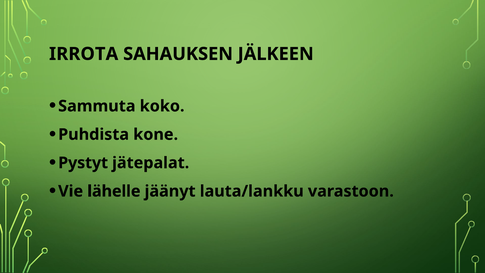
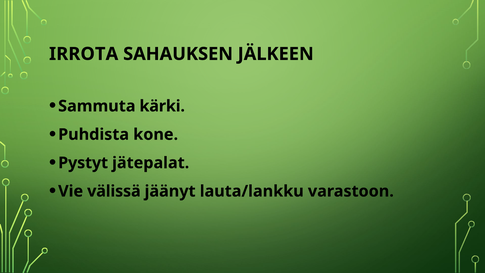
koko: koko -> kärki
lähelle: lähelle -> välissä
